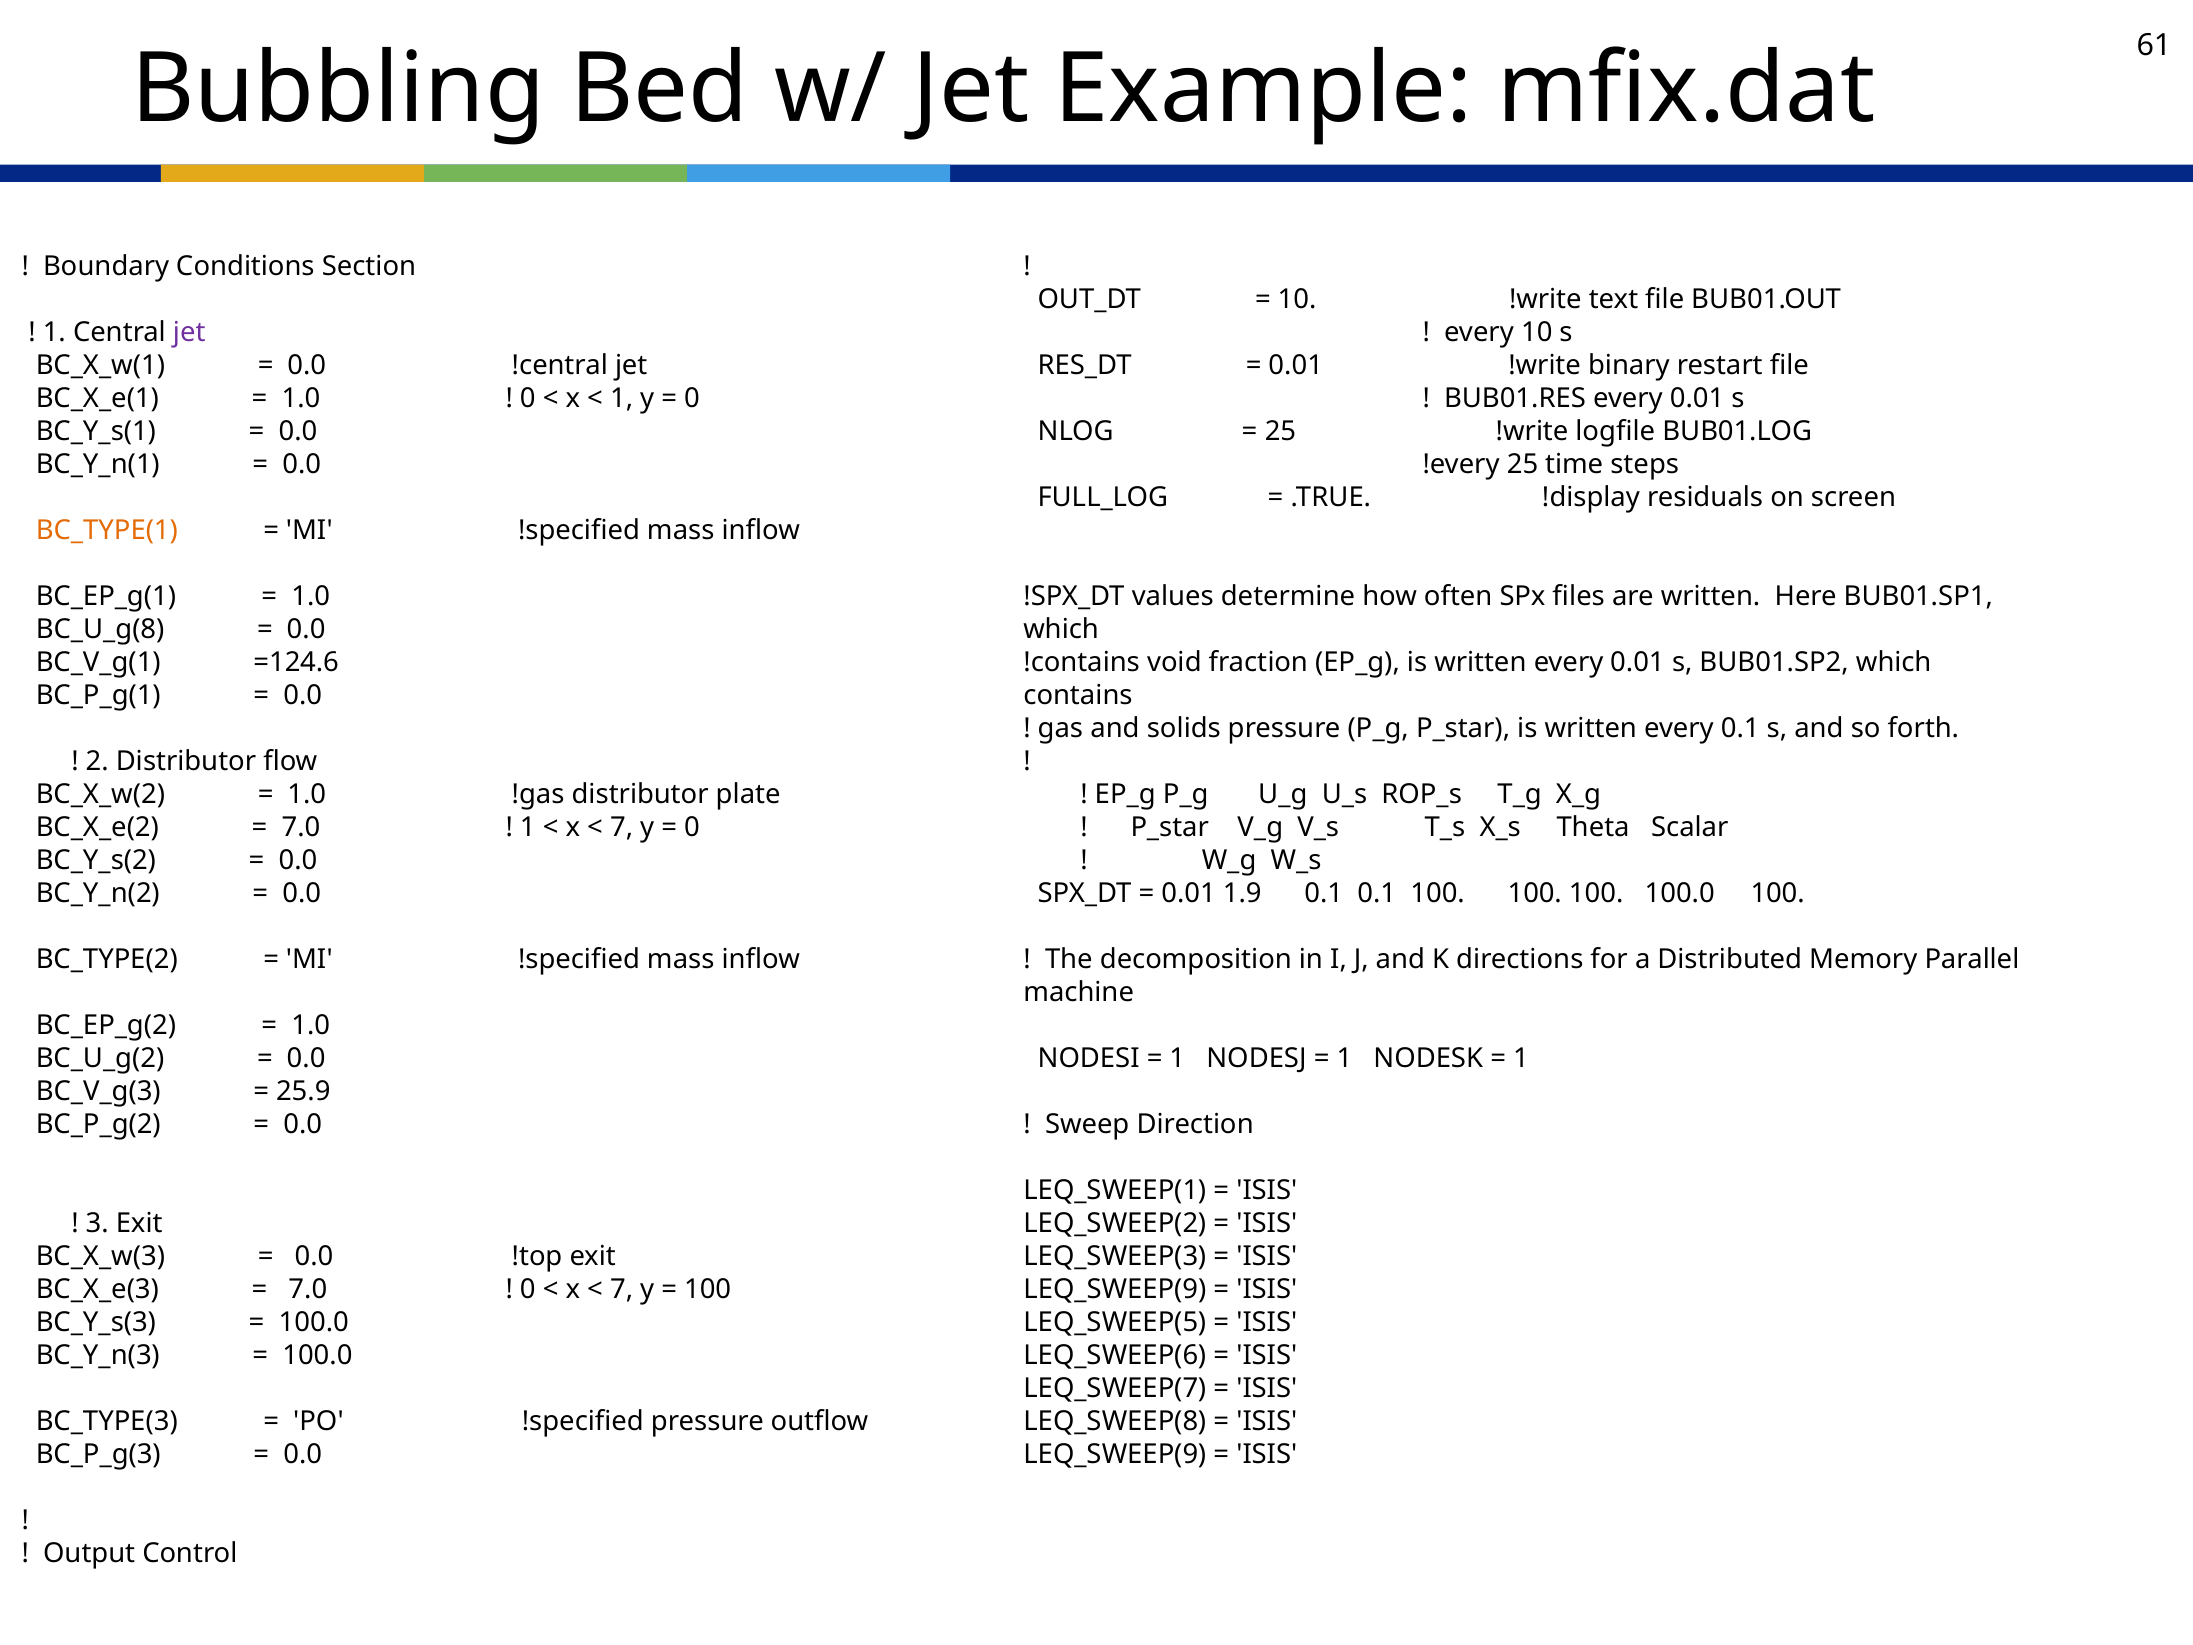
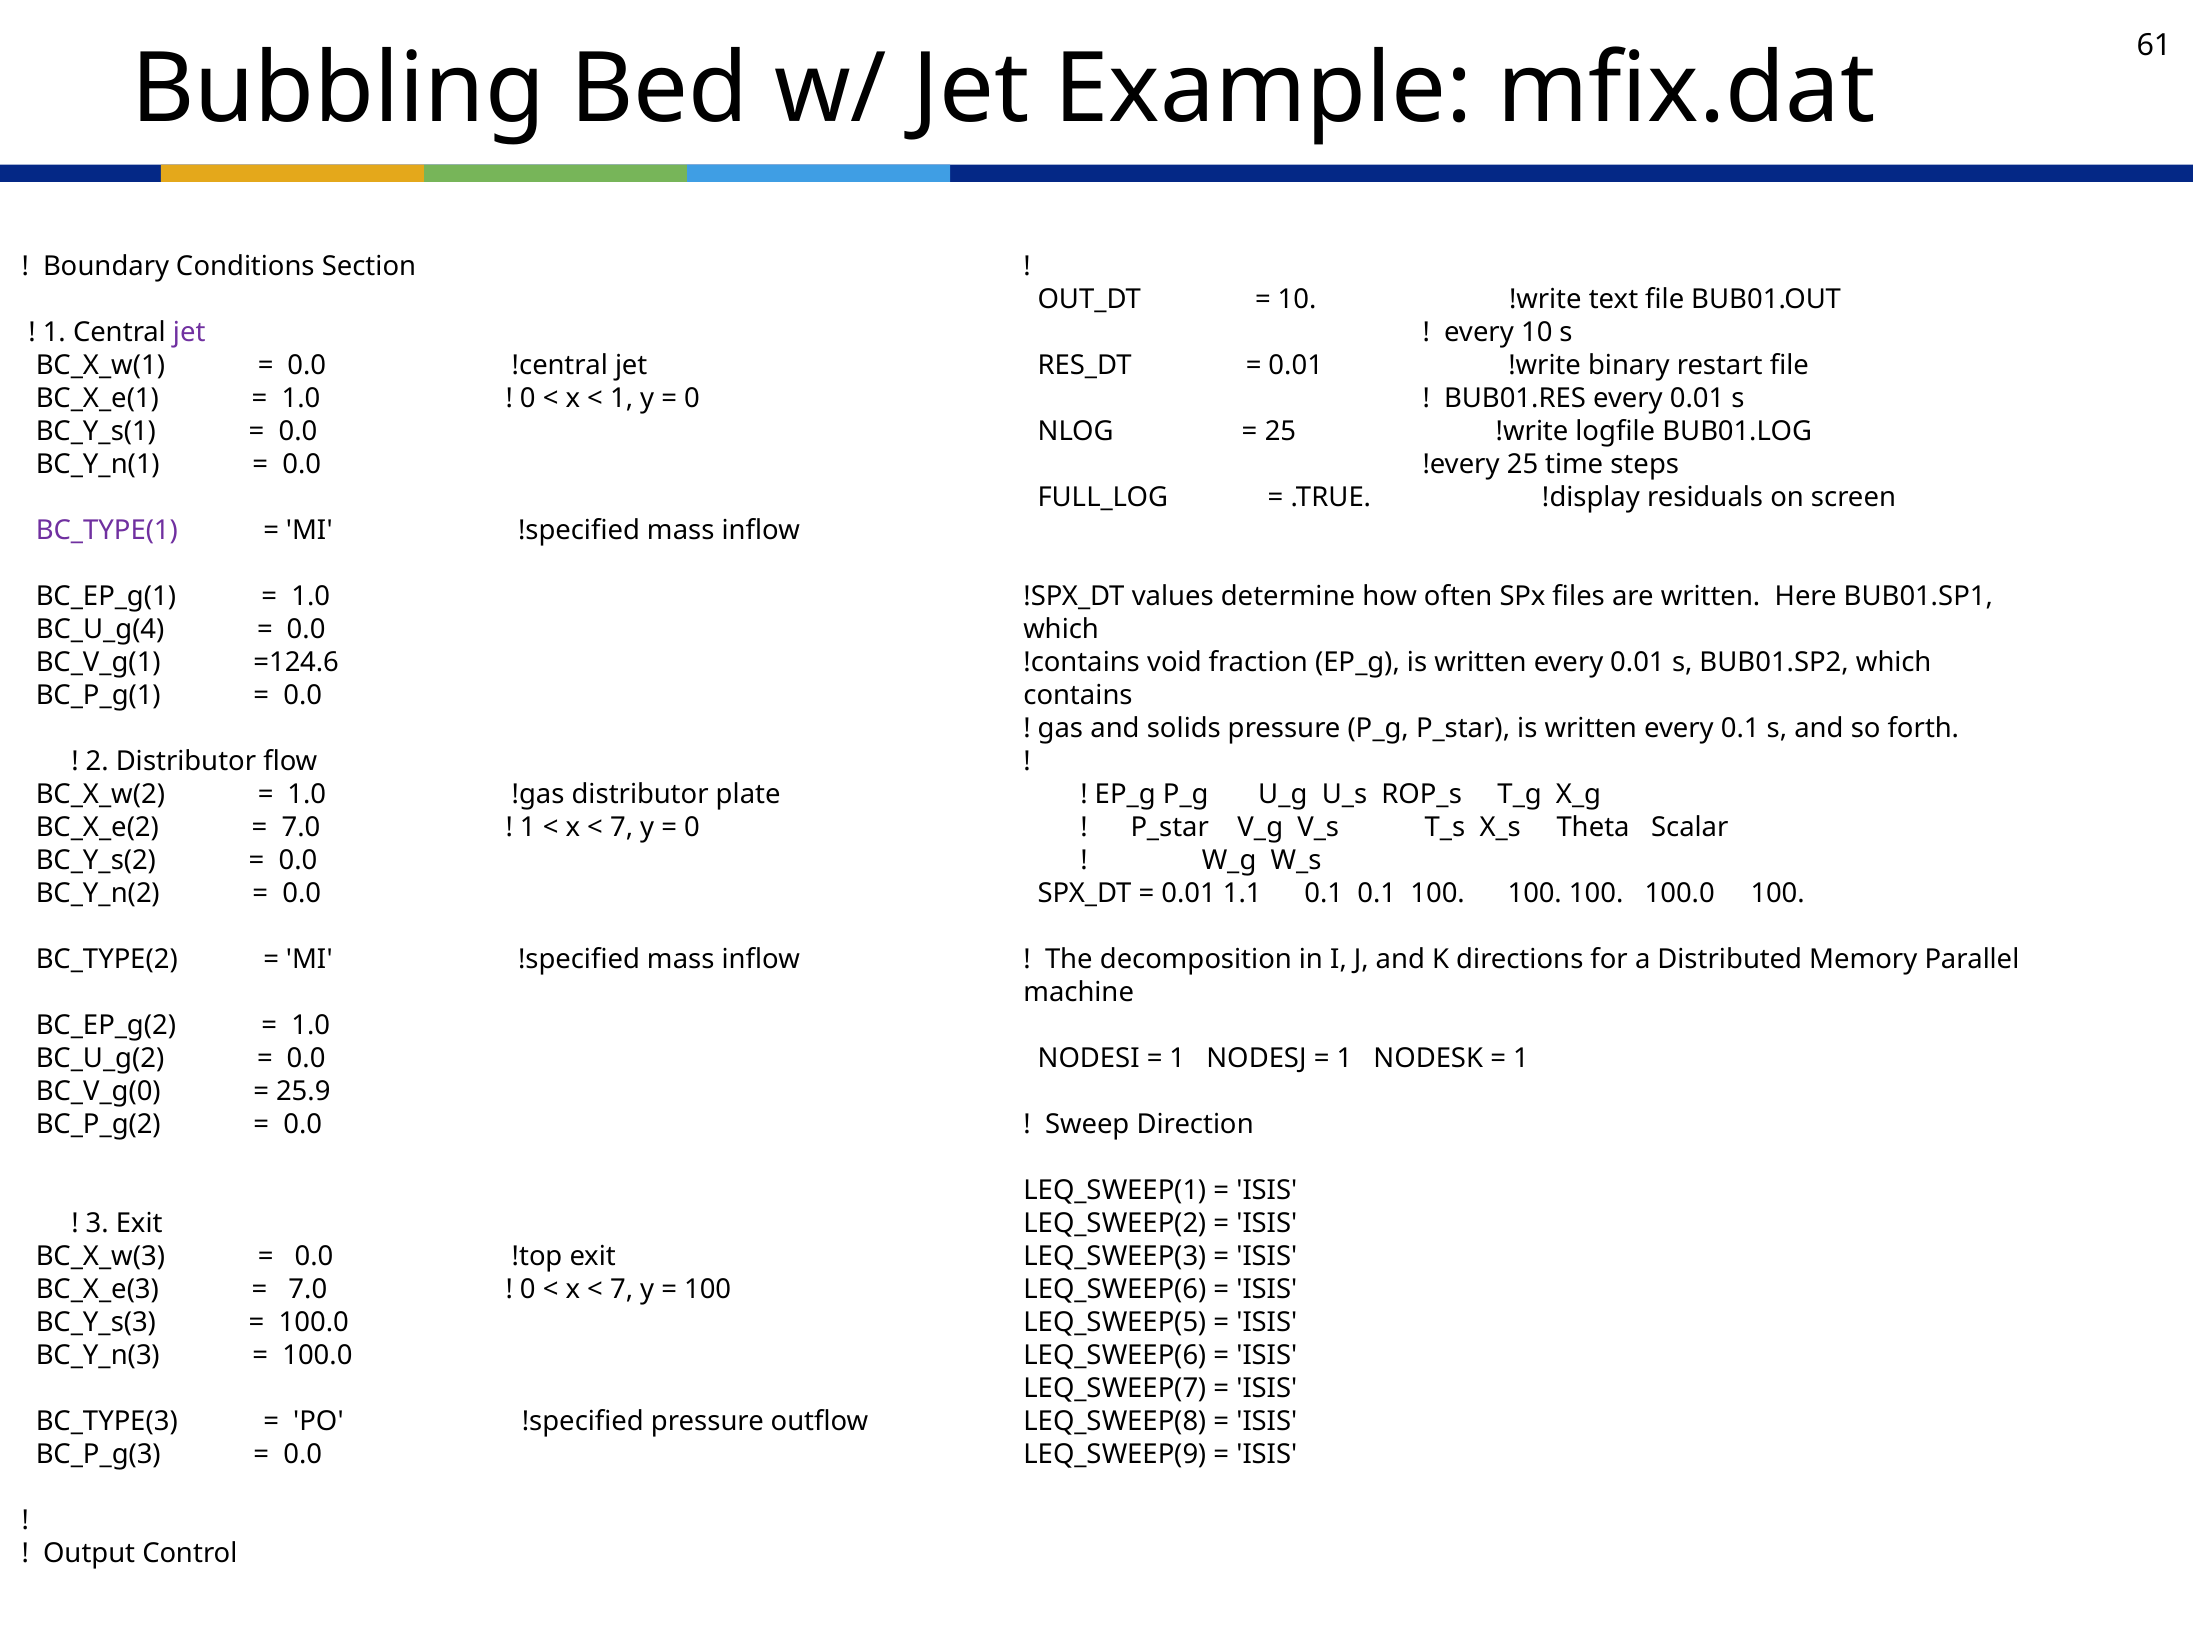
BC_TYPE(1 colour: orange -> purple
BC_U_g(8: BC_U_g(8 -> BC_U_g(4
1.9: 1.9 -> 1.1
BC_V_g(3: BC_V_g(3 -> BC_V_g(0
LEQ_SWEEP(9 at (1115, 1289): LEQ_SWEEP(9 -> LEQ_SWEEP(6
